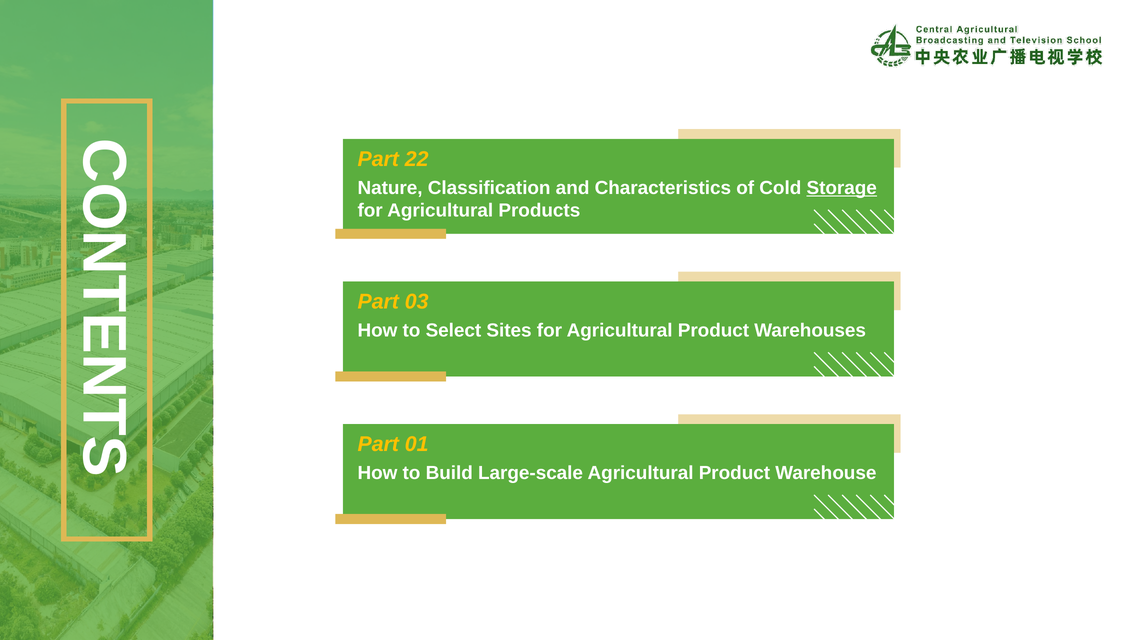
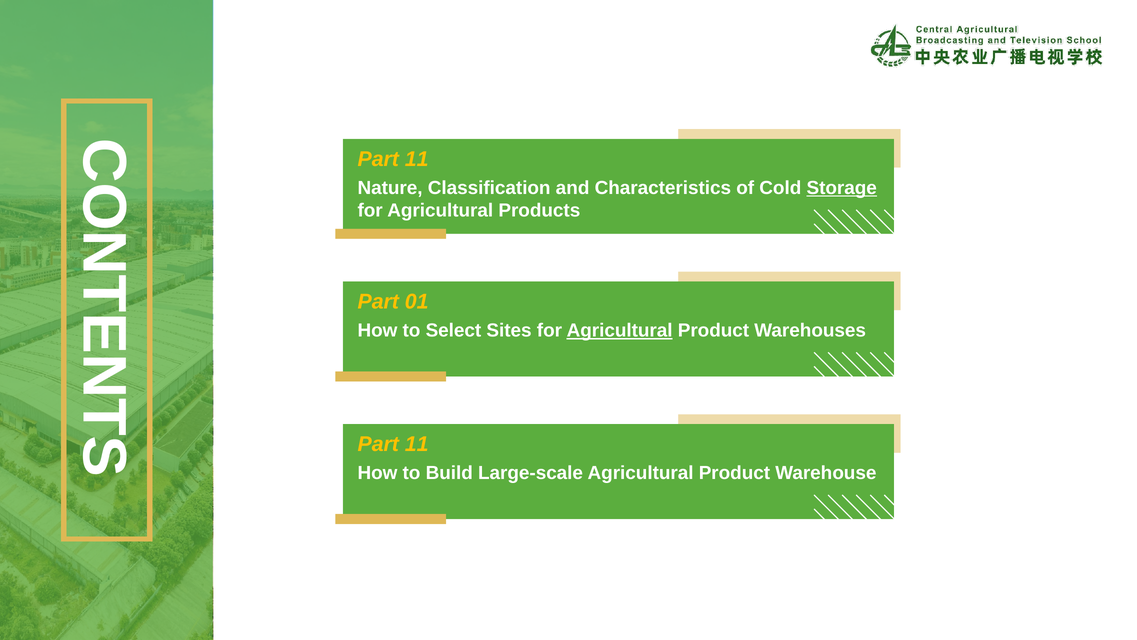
22 at (417, 159): 22 -> 11
03: 03 -> 01
Agricultural at (620, 330) underline: none -> present
01 at (417, 444): 01 -> 11
